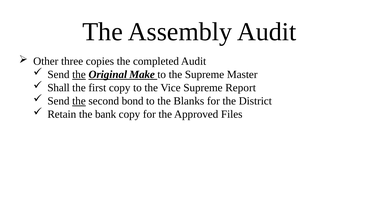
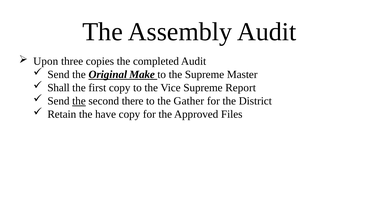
Other: Other -> Upon
the at (79, 75) underline: present -> none
bond: bond -> there
Blanks: Blanks -> Gather
bank: bank -> have
